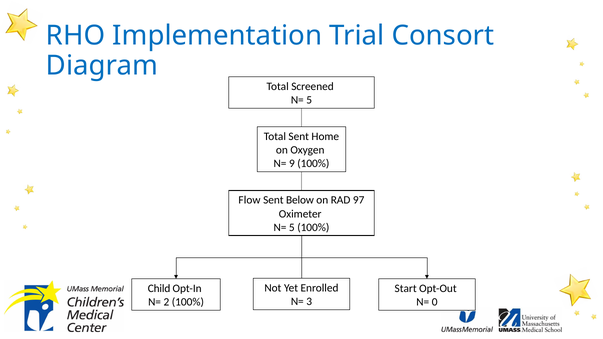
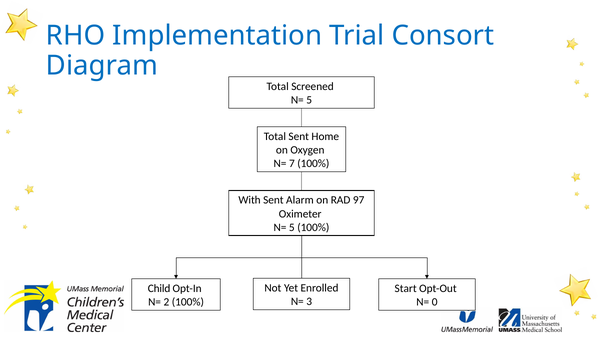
9: 9 -> 7
Flow: Flow -> With
Below: Below -> Alarm
